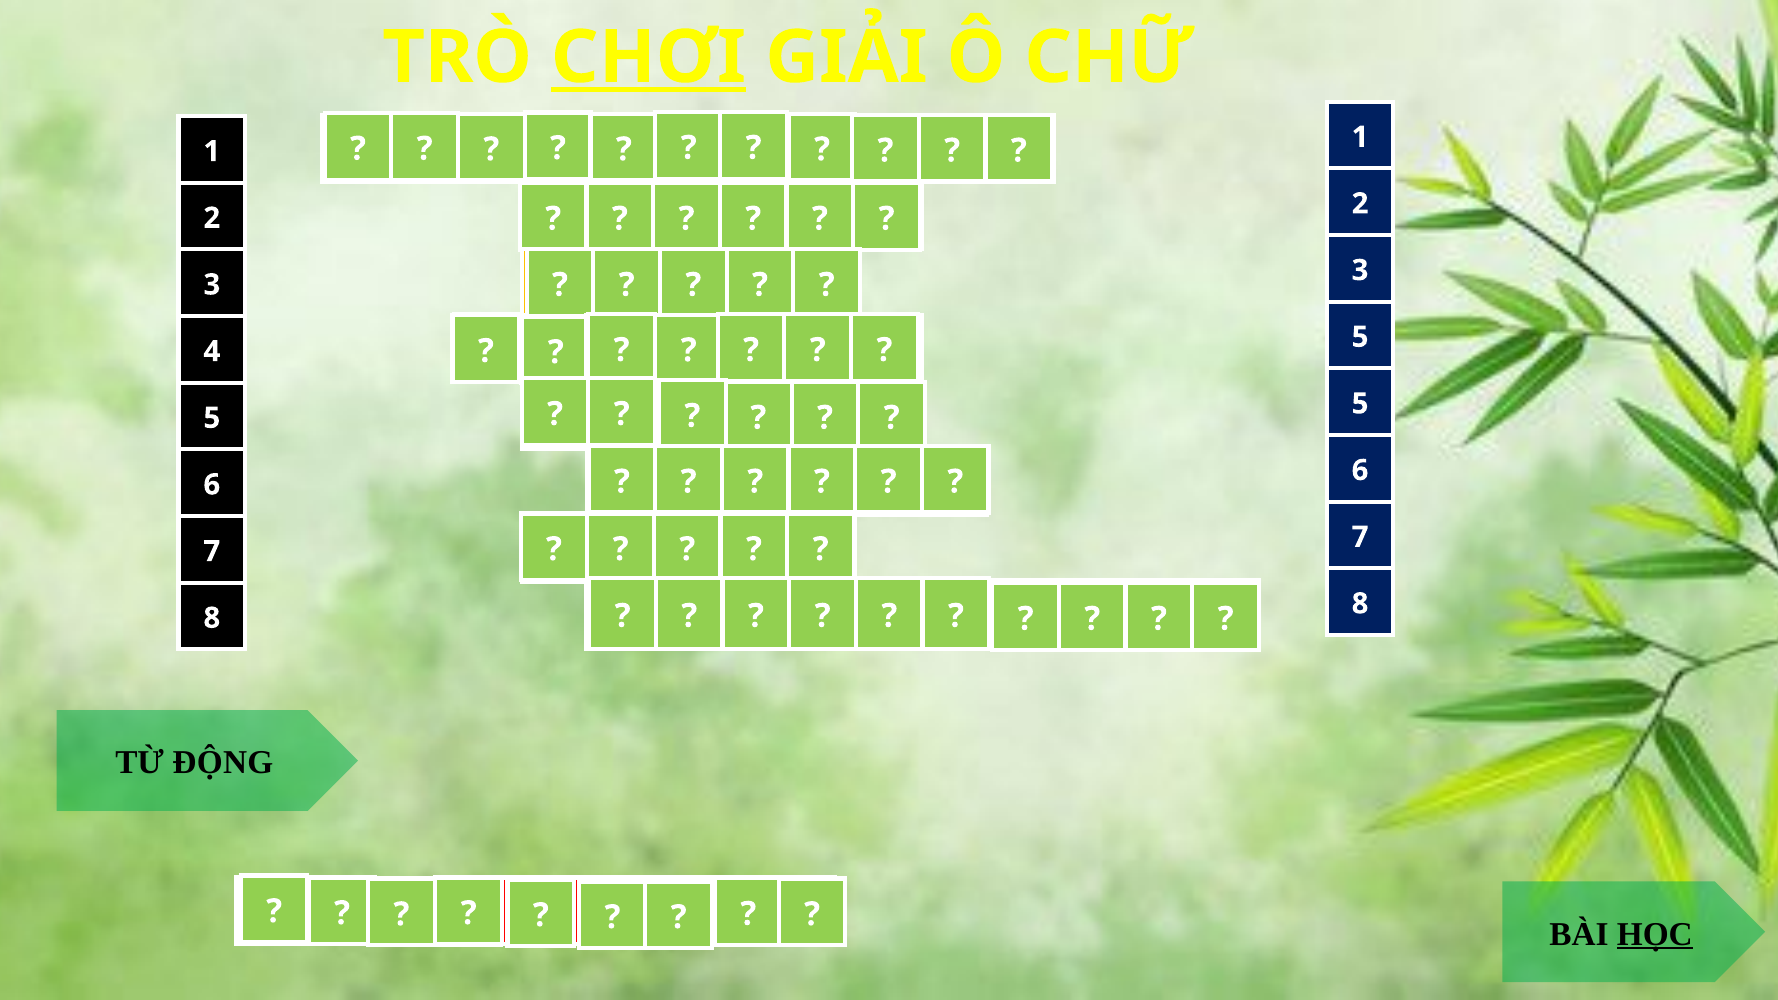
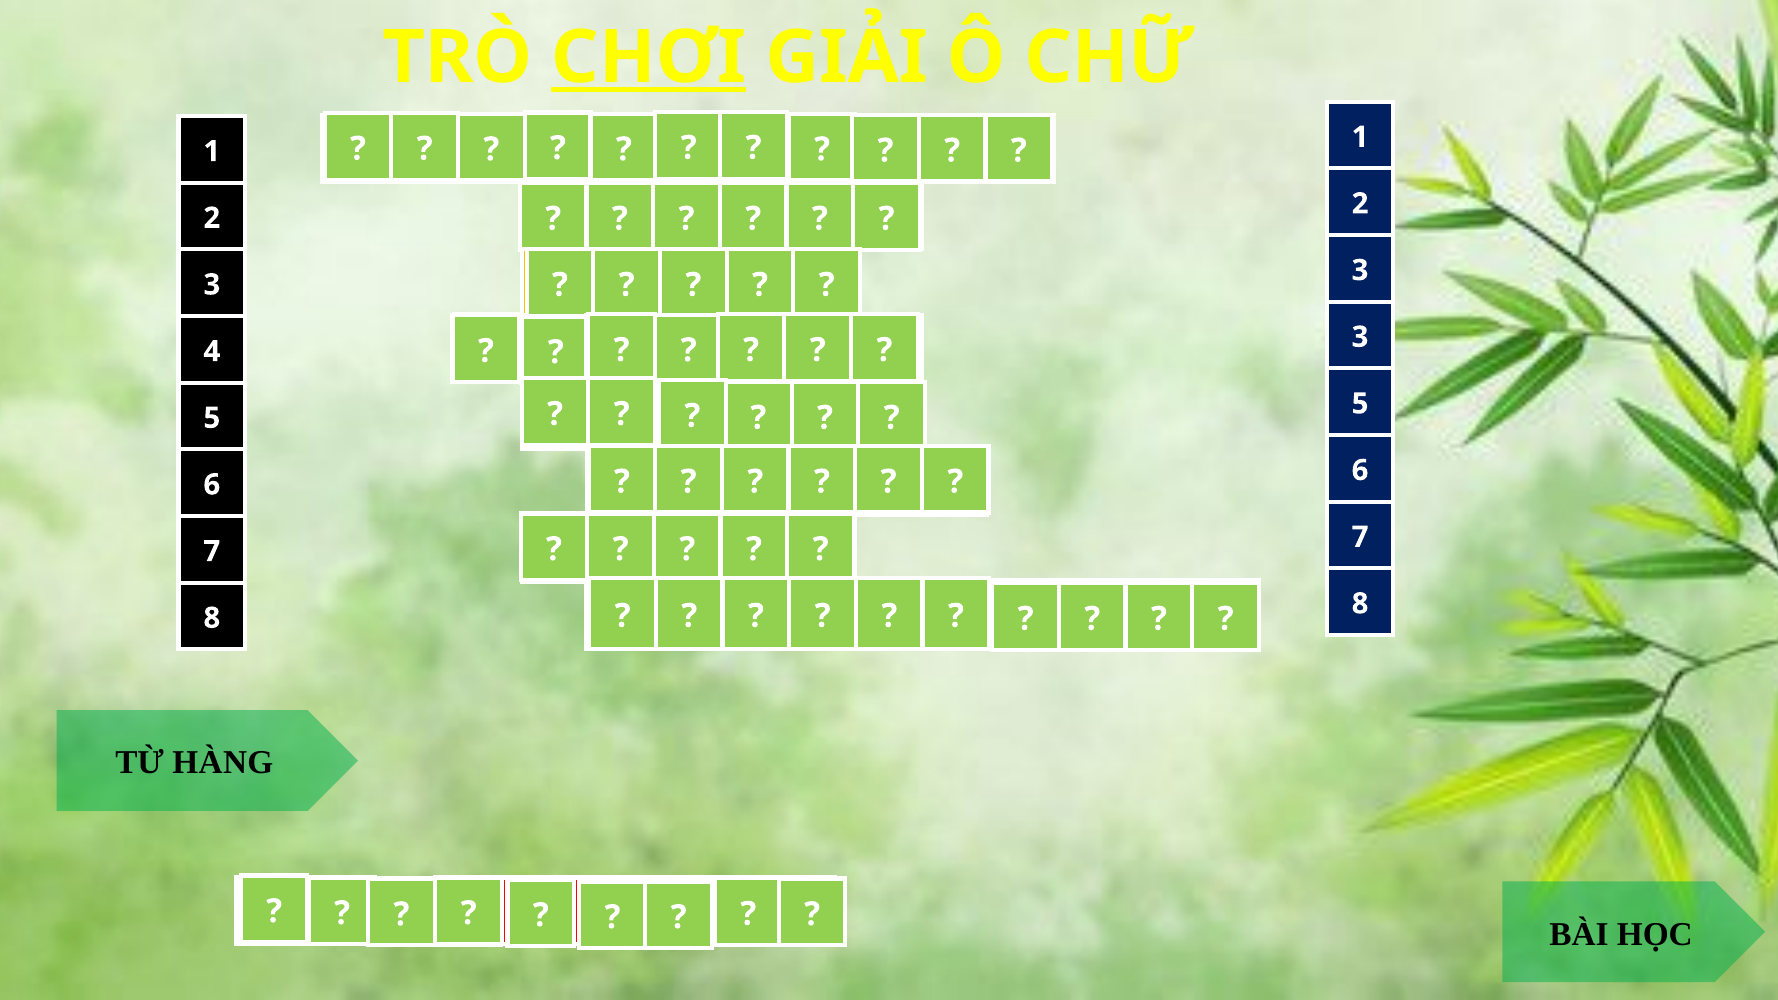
5 at (1360, 337): 5 -> 3
ĐỘNG: ĐỘNG -> HÀNG
HỌC underline: present -> none
